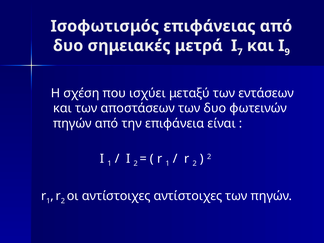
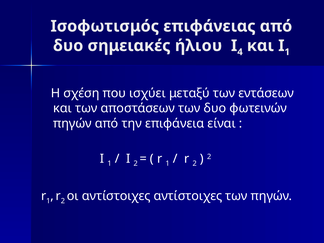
μετρά: μετρά -> ήλιου
7: 7 -> 4
και Ι 9: 9 -> 1
